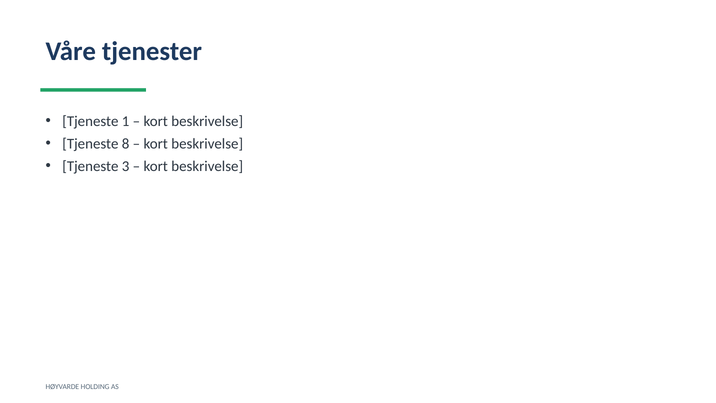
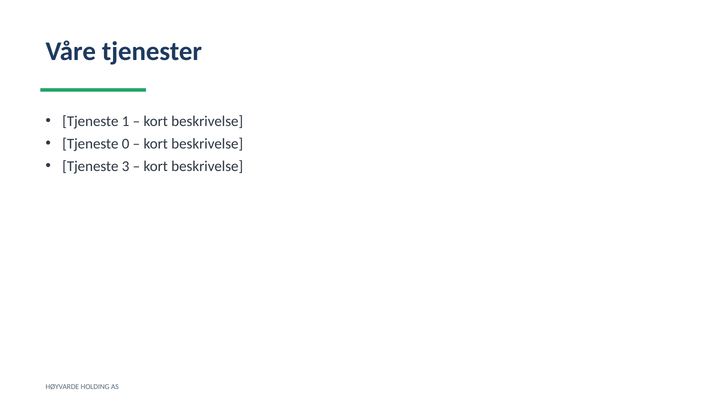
8: 8 -> 0
